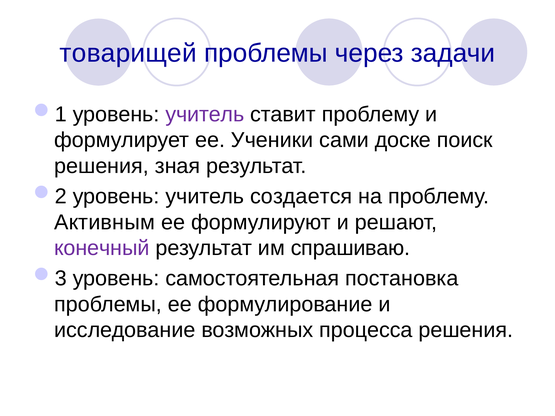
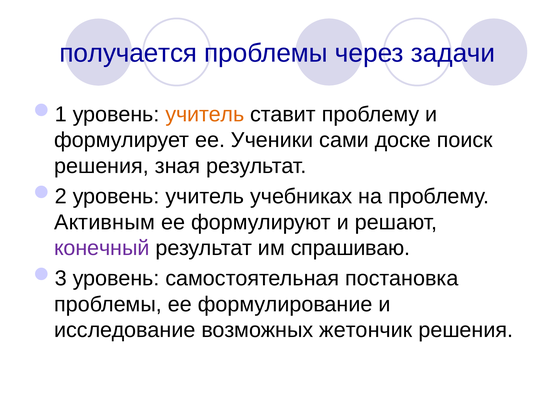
товарищей: товарищей -> получается
учитель at (205, 114) colour: purple -> orange
создается: создается -> учебниках
процесса: процесса -> жетончик
